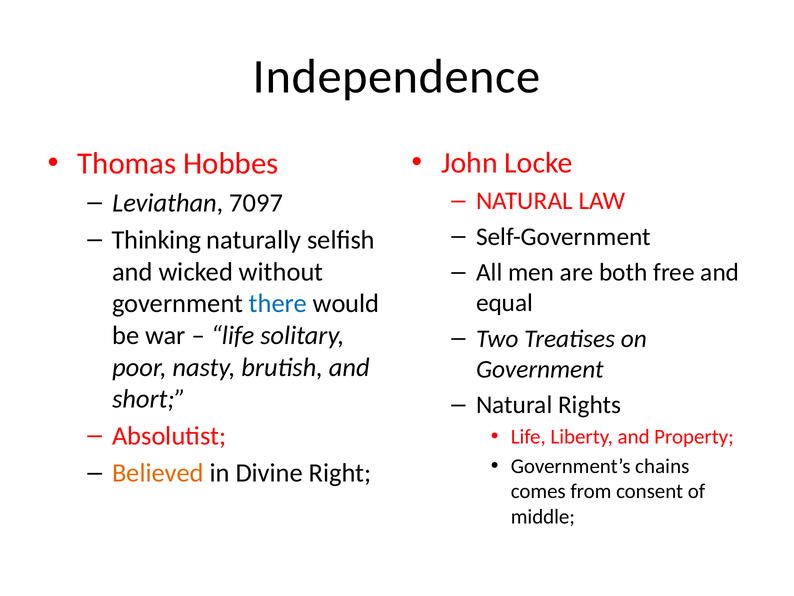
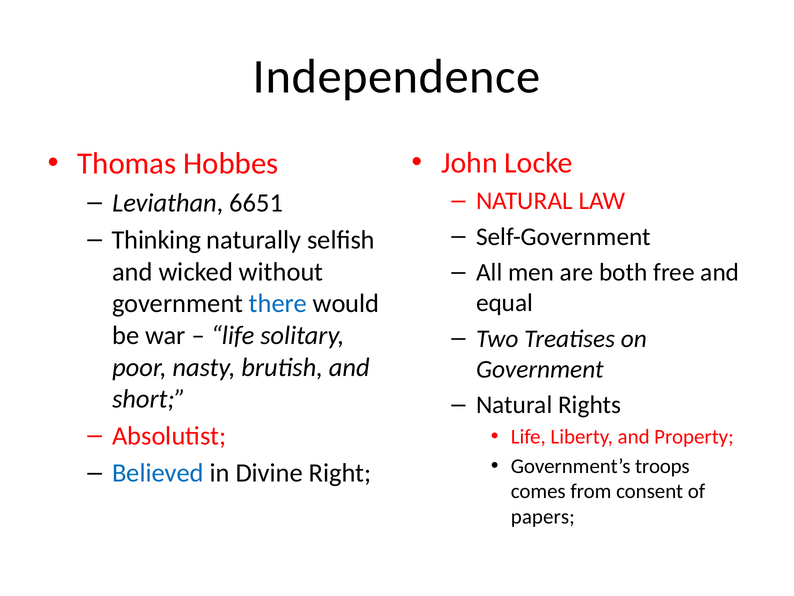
7097: 7097 -> 6651
chains: chains -> troops
Believed colour: orange -> blue
middle: middle -> papers
